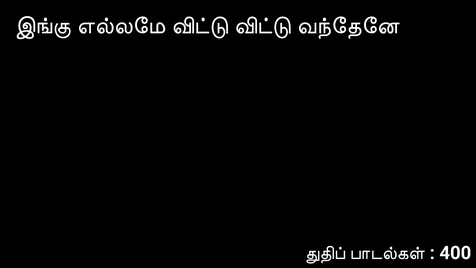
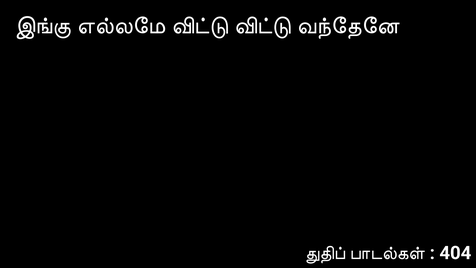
400: 400 -> 404
